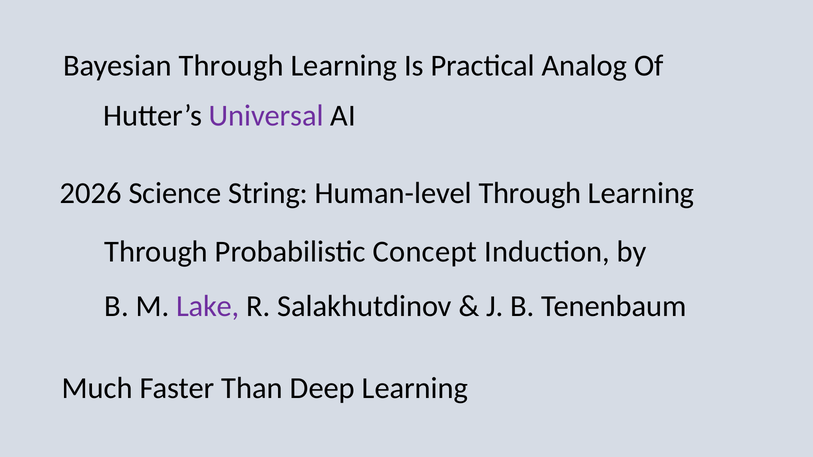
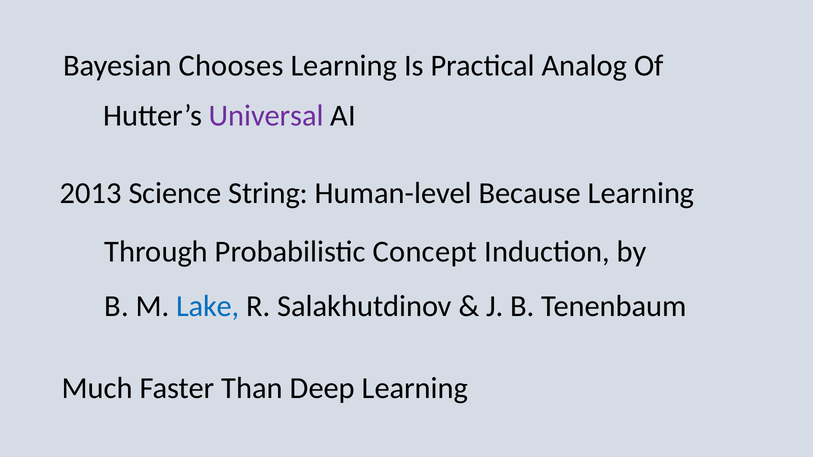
Bayesian Through: Through -> Chooses
2026: 2026 -> 2013
Human-level Through: Through -> Because
Lake colour: purple -> blue
